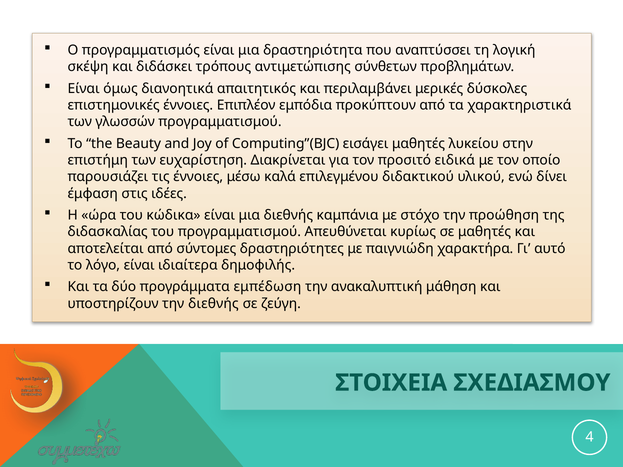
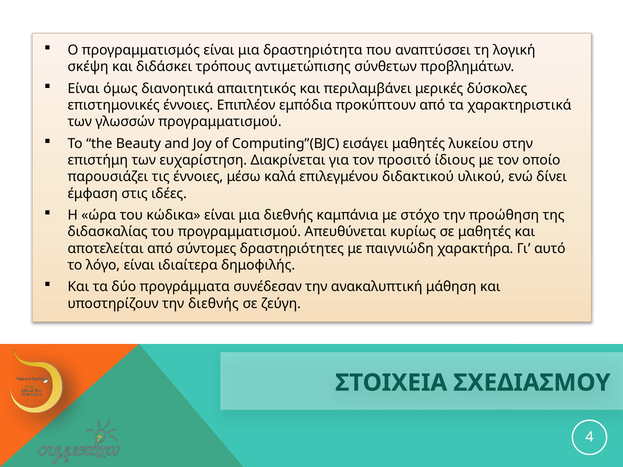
ειδικά: ειδικά -> ίδιους
εμπέδωση: εμπέδωση -> συνέδεσαν
